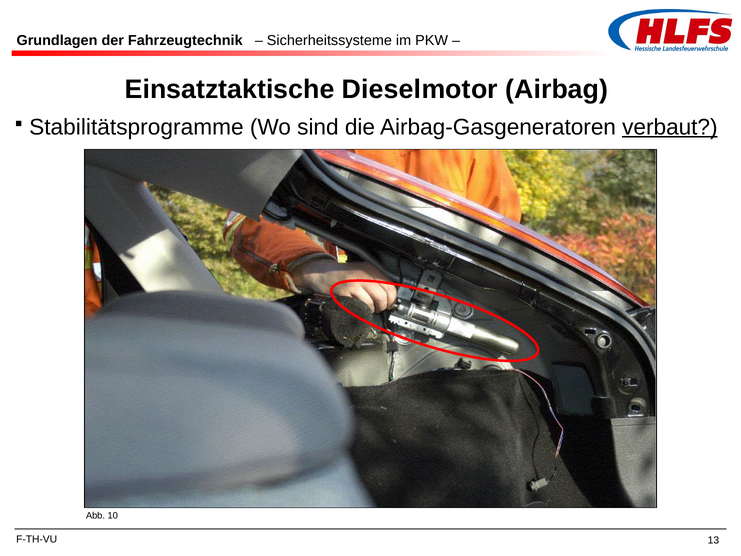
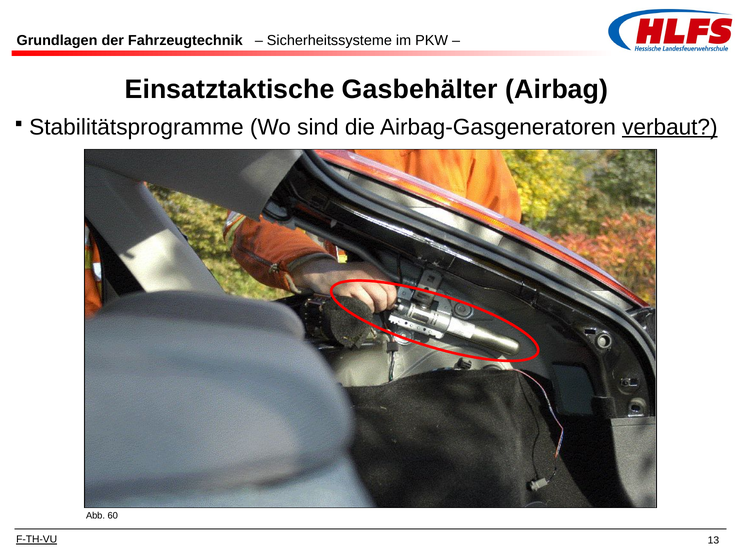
Dieselmotor: Dieselmotor -> Gasbehälter
10: 10 -> 60
F-TH-VU underline: none -> present
